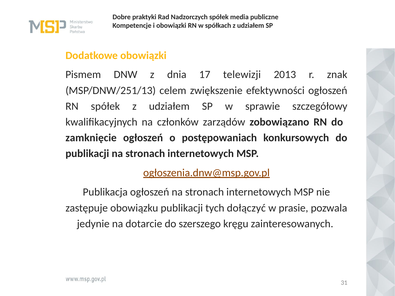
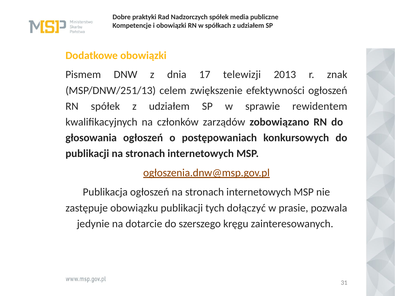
szczegółowy: szczegółowy -> rewidentem
zamknięcie: zamknięcie -> głosowania
